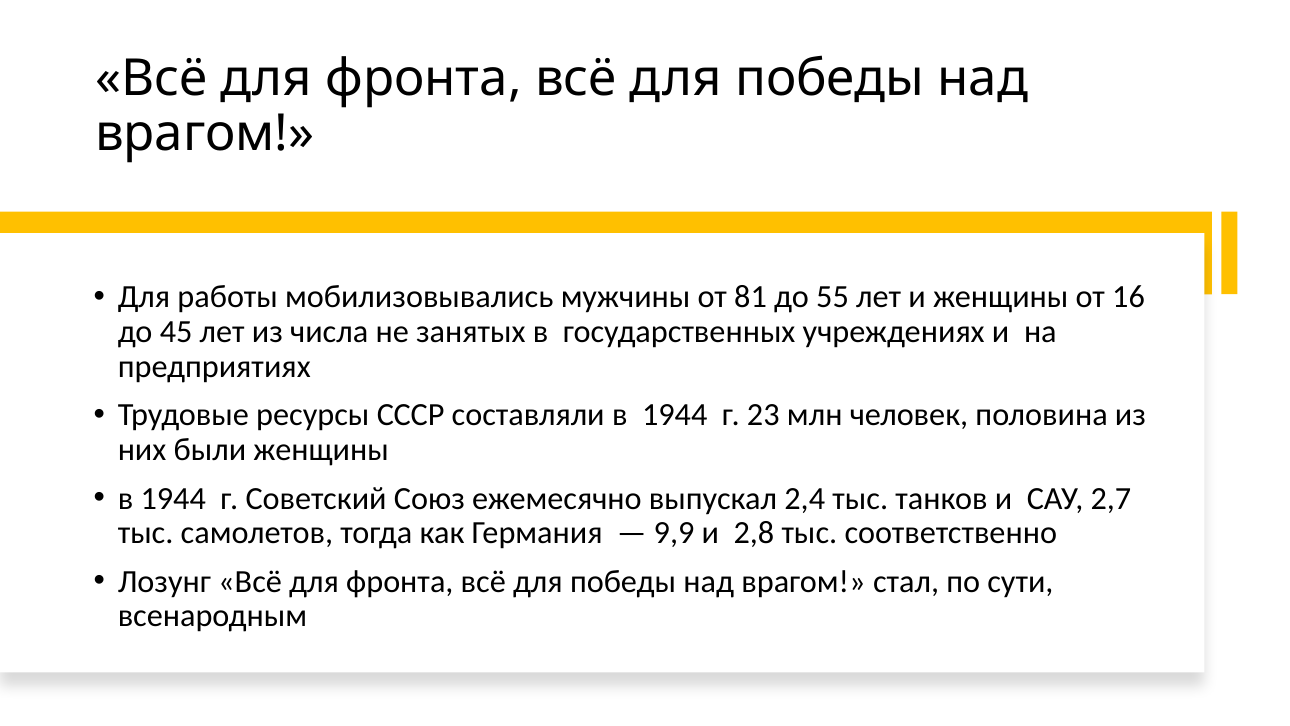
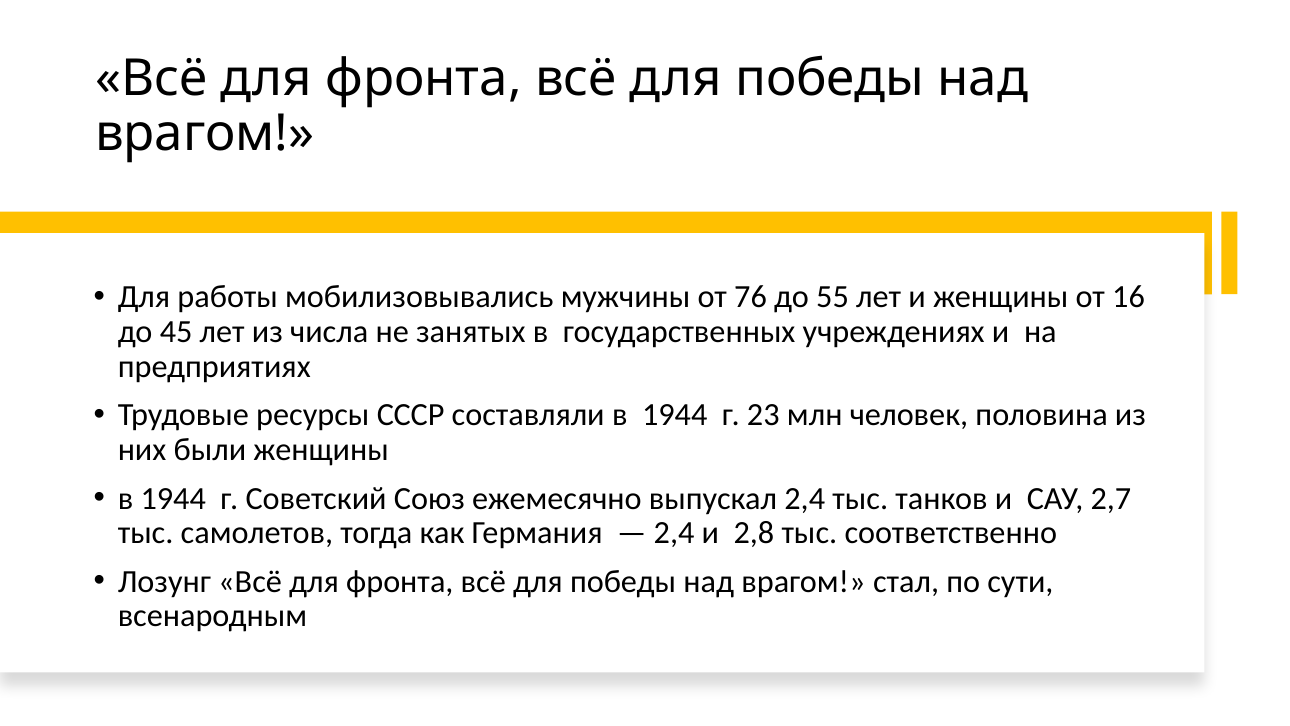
81: 81 -> 76
9,9 at (674, 533): 9,9 -> 2,4
